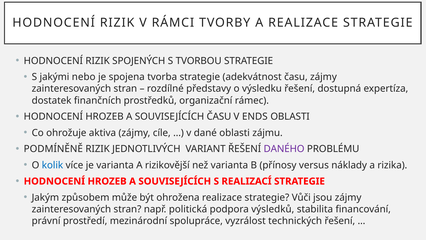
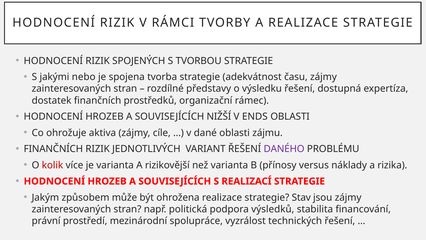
SOUVISEJÍCÍCH ČASU: ČASU -> NIŽŠÍ
PODMÍNĚNĚ at (53, 149): PODMÍNĚNĚ -> FINANČNÍCH
kolik colour: blue -> red
Vůči: Vůči -> Stav
